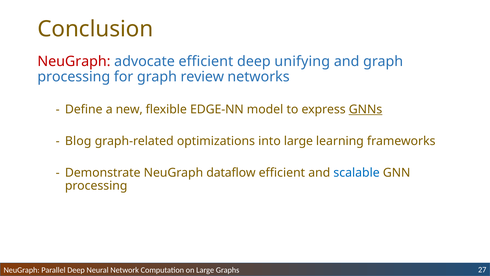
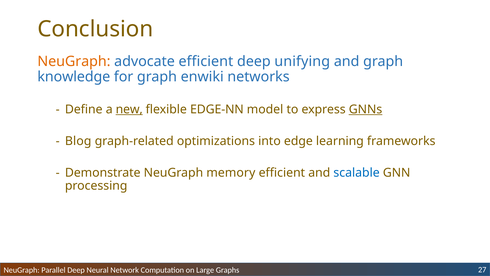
NeuGraph at (74, 61) colour: red -> orange
processing at (74, 77): processing -> knowledge
review: review -> enwiki
new underline: none -> present
into large: large -> edge
dataflow: dataflow -> memory
